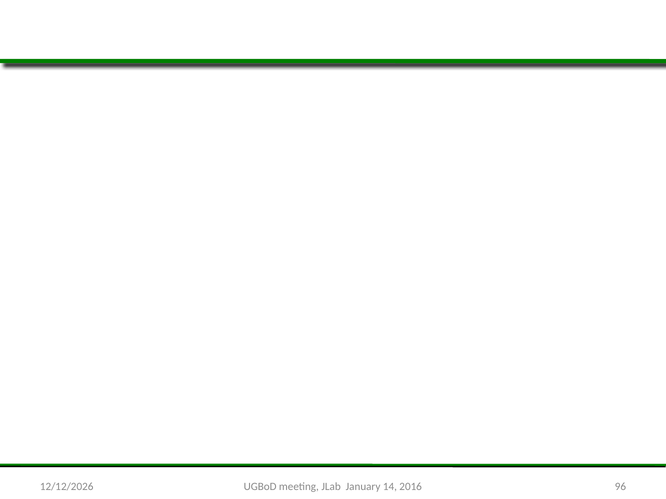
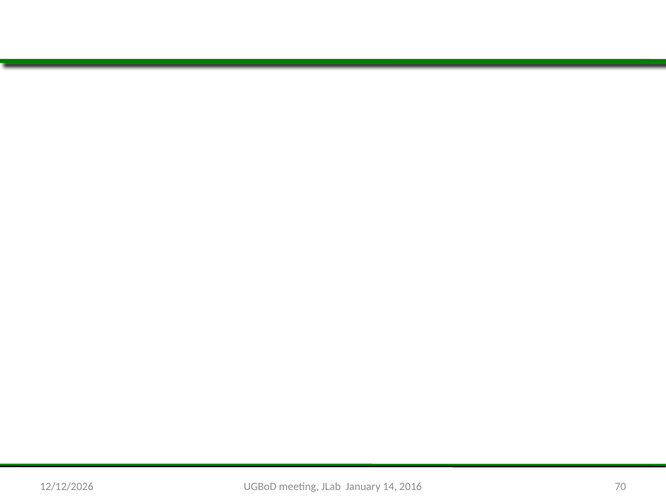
96: 96 -> 70
